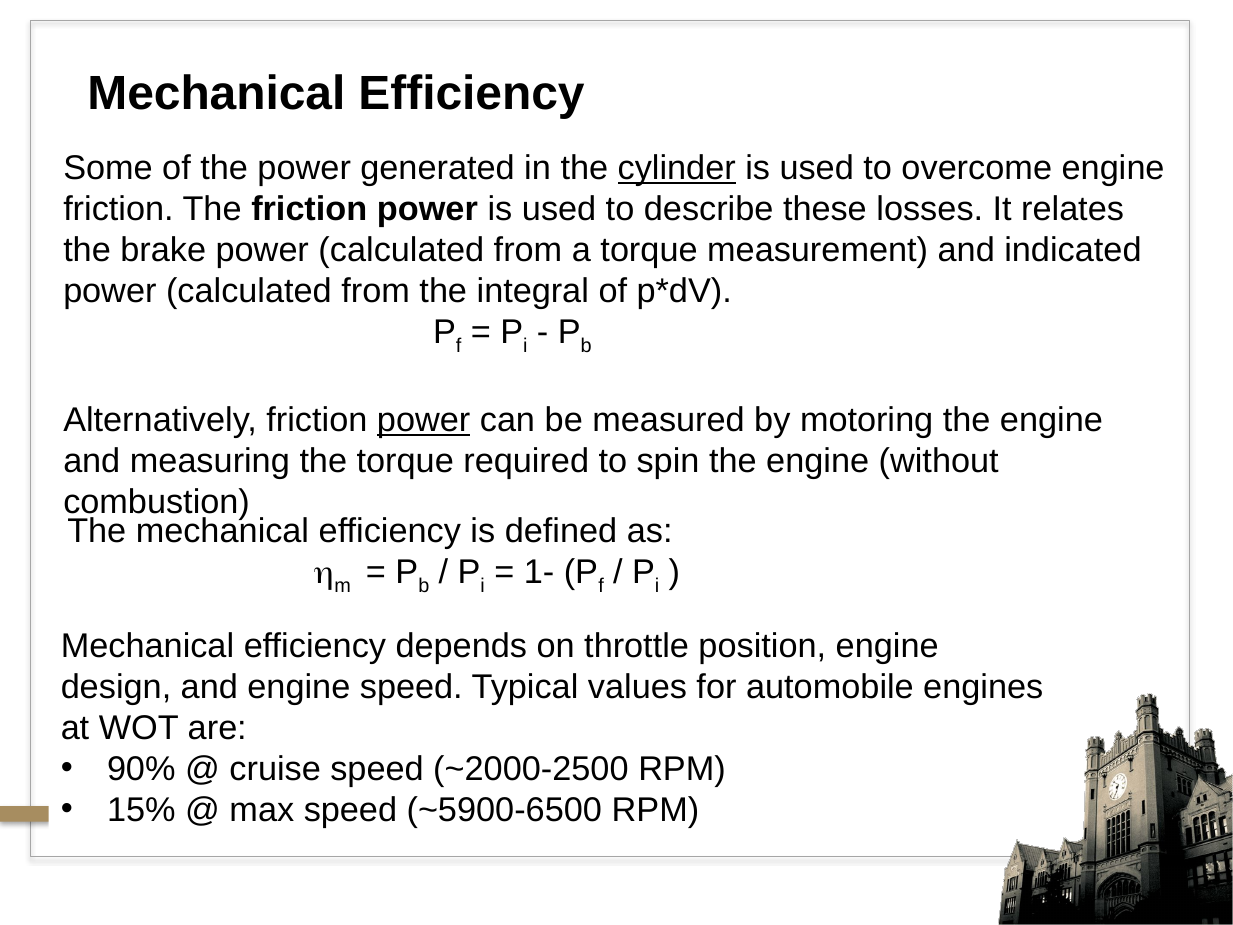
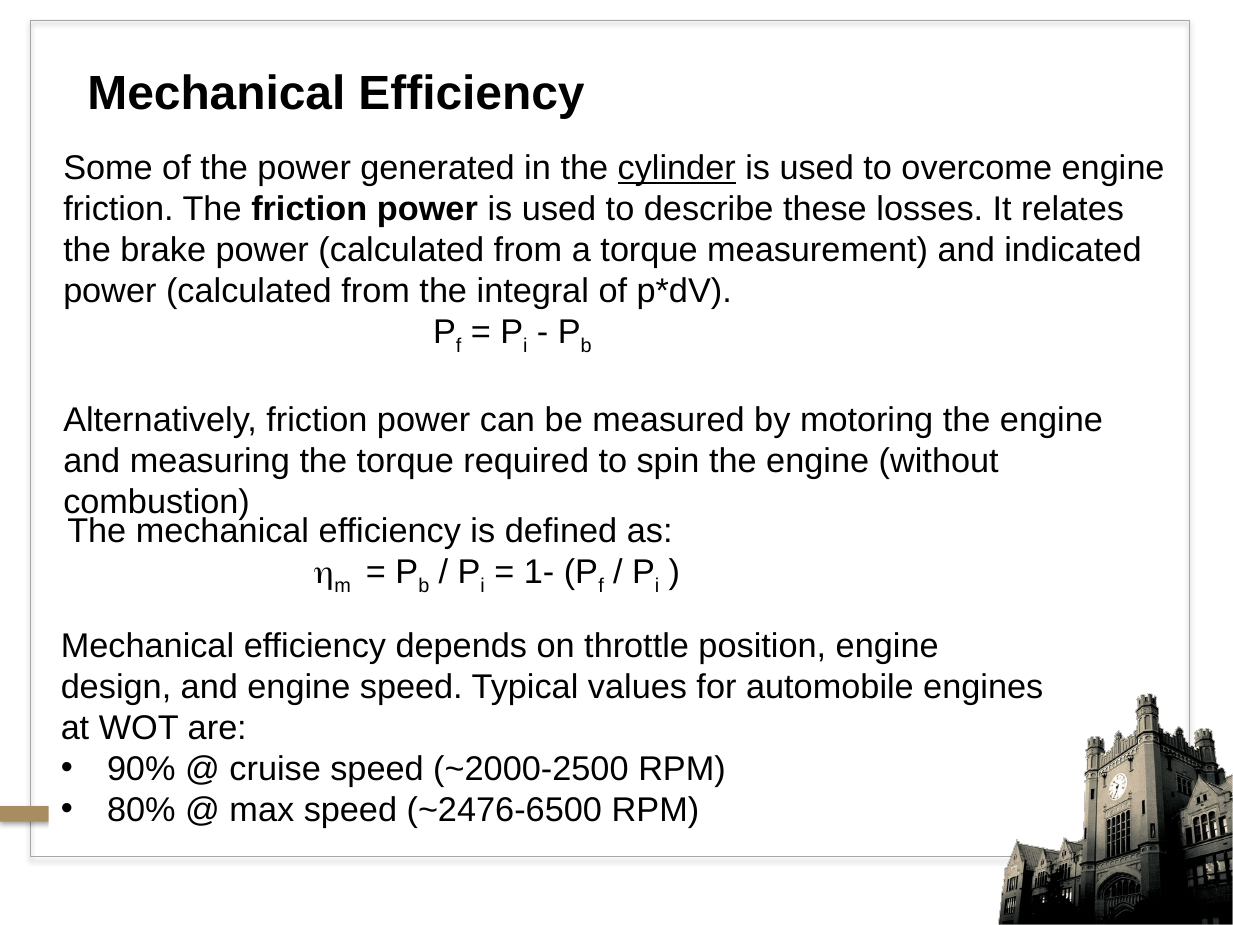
power at (424, 420) underline: present -> none
15%: 15% -> 80%
~5900-6500: ~5900-6500 -> ~2476-6500
